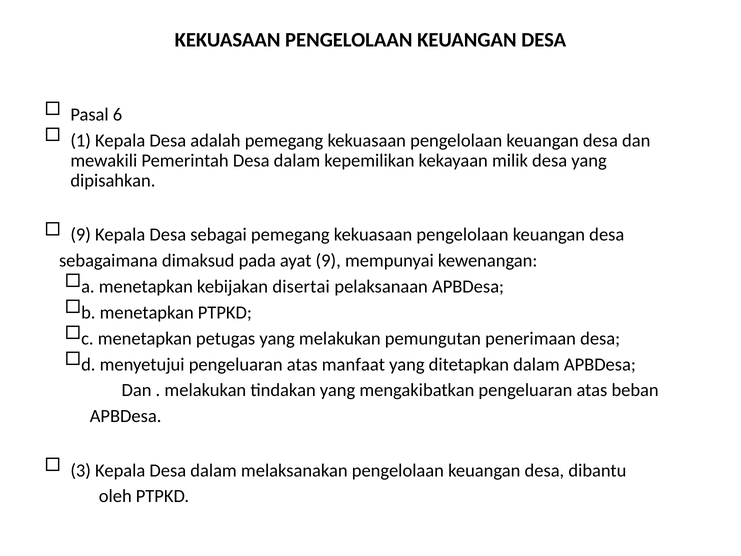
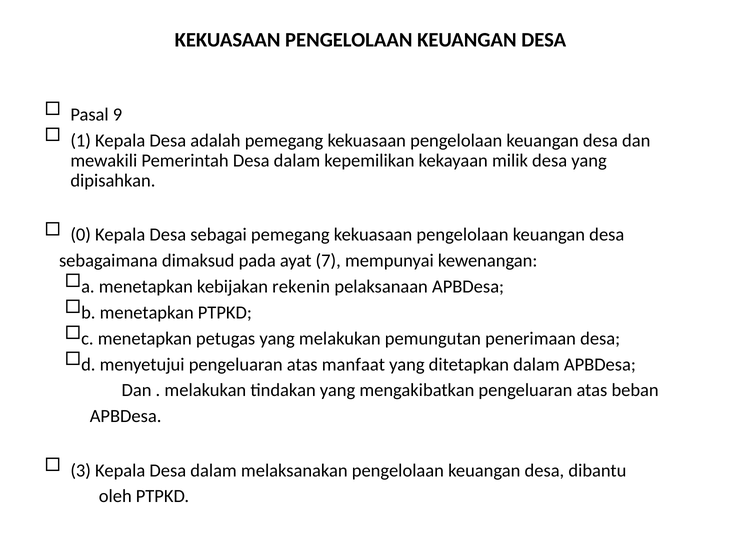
6: 6 -> 9
9 at (81, 235): 9 -> 0
ayat 9: 9 -> 7
disertai: disertai -> rekenin
